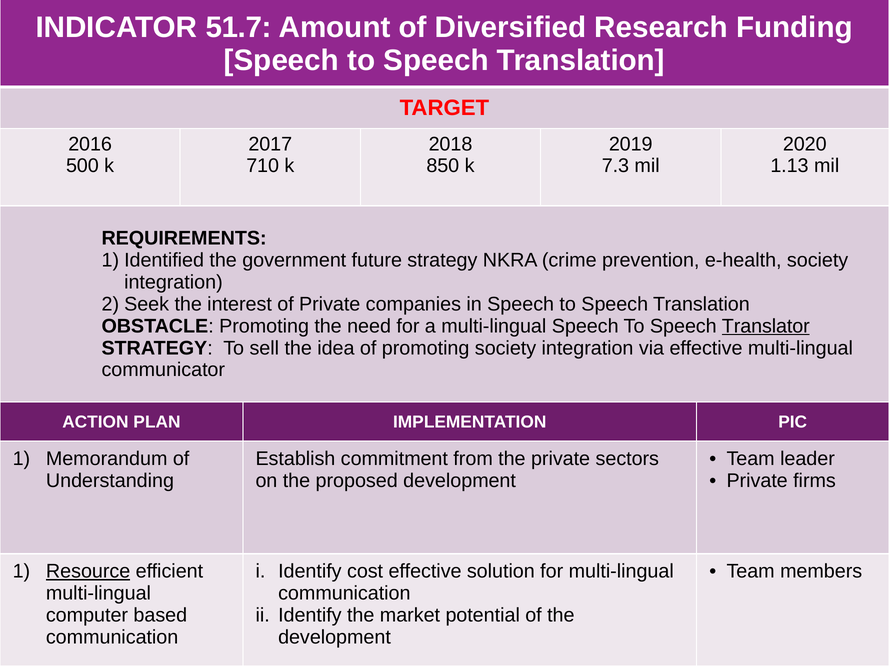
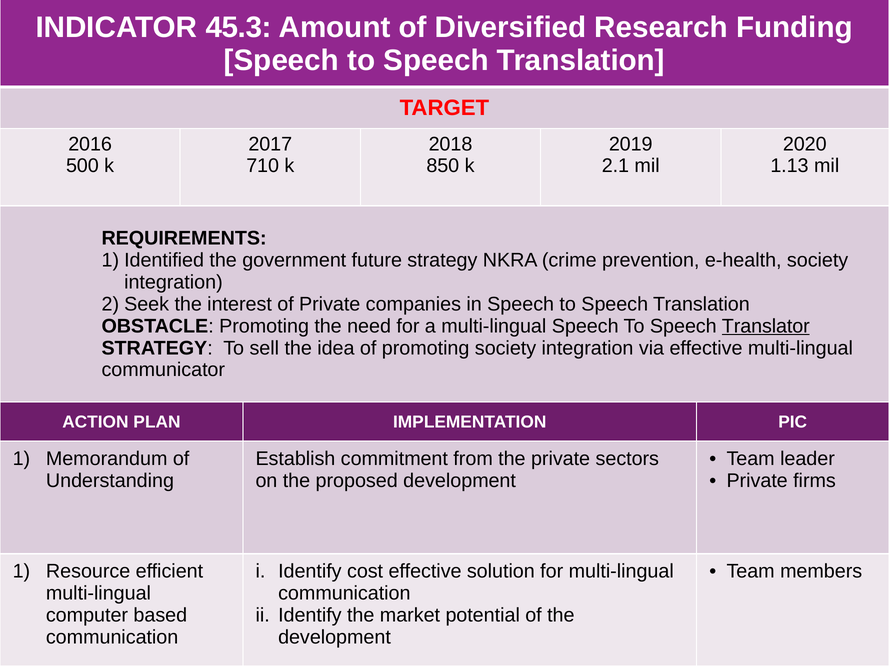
51.7: 51.7 -> 45.3
7.3: 7.3 -> 2.1
Resource underline: present -> none
